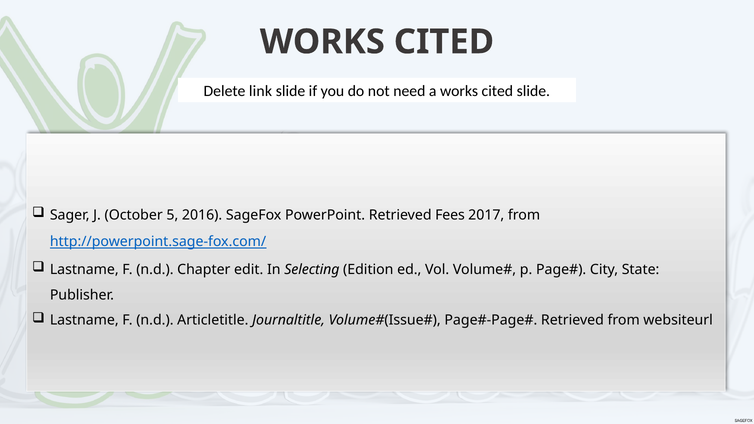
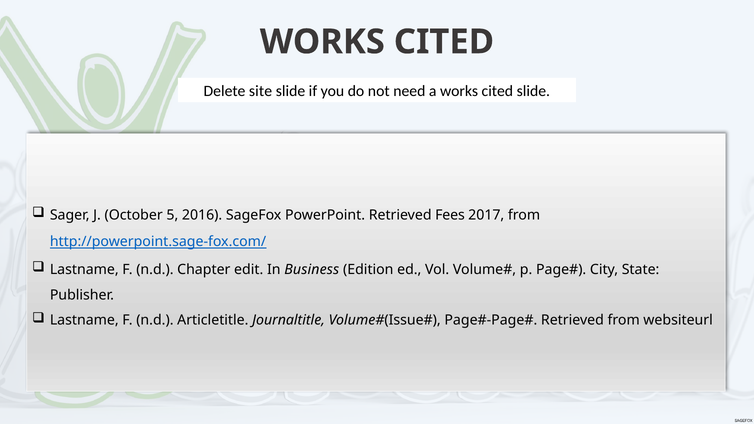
link: link -> site
Selecting: Selecting -> Business
